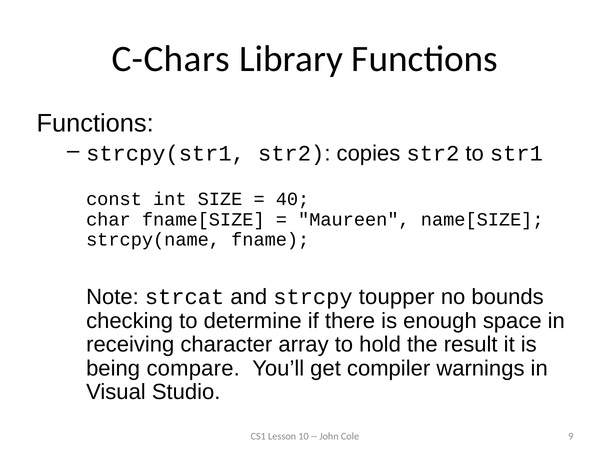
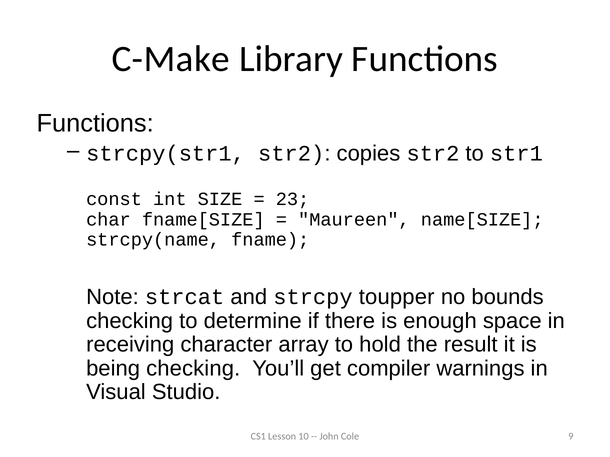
C-Chars: C-Chars -> C-Make
40: 40 -> 23
being compare: compare -> checking
